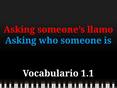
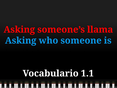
llamo: llamo -> llama
